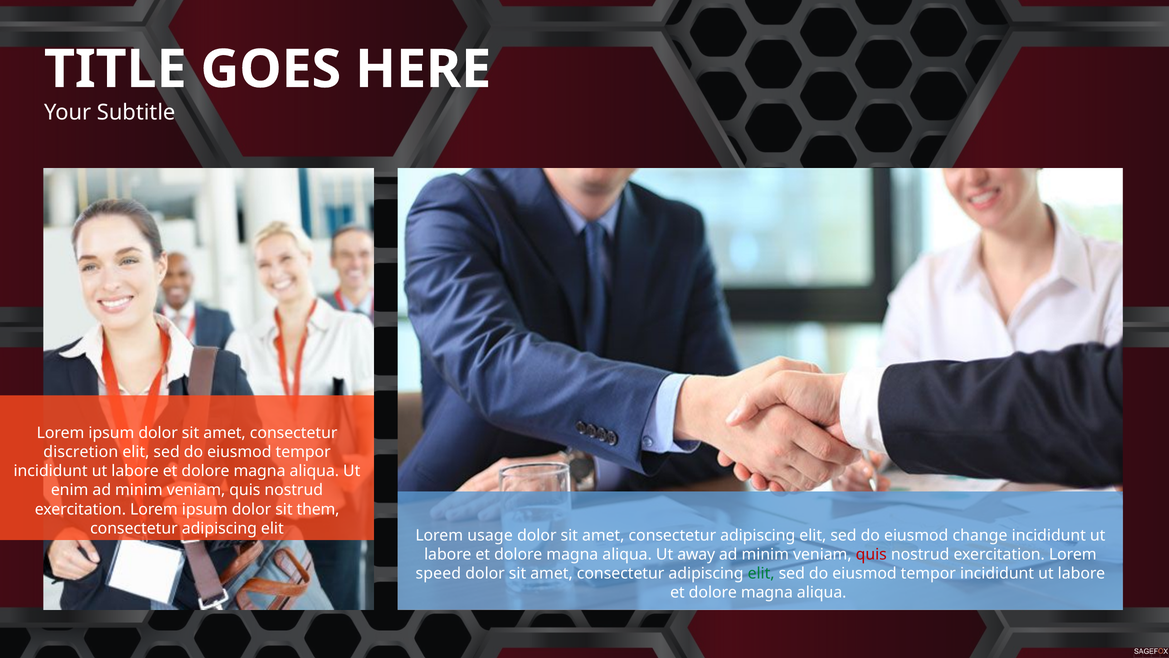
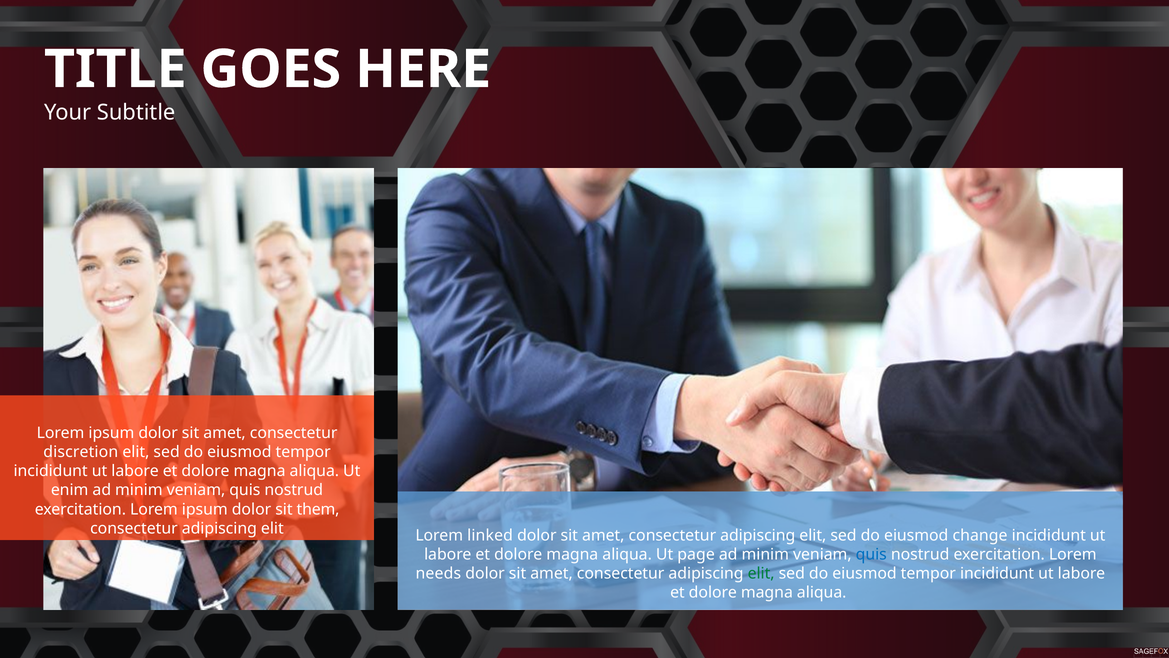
usage: usage -> linked
away: away -> page
quis at (871, 554) colour: red -> blue
speed: speed -> needs
